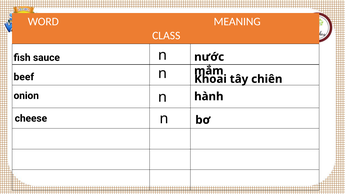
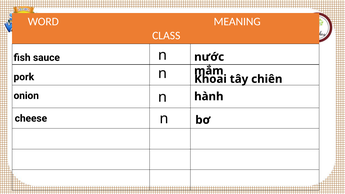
beef: beef -> pork
